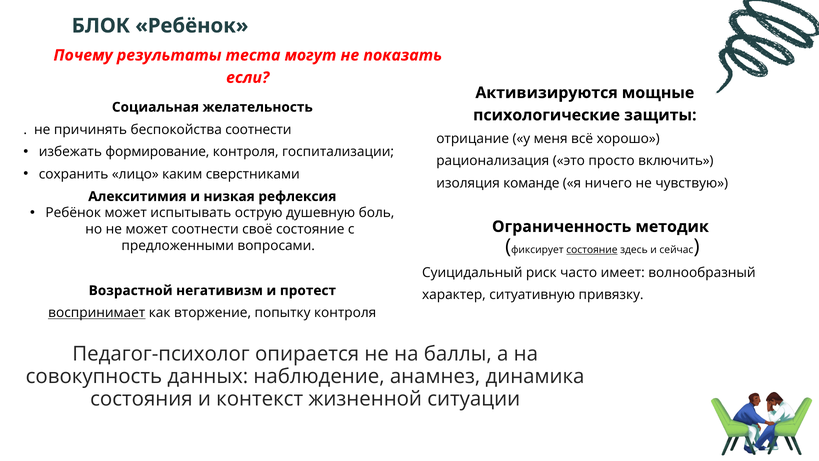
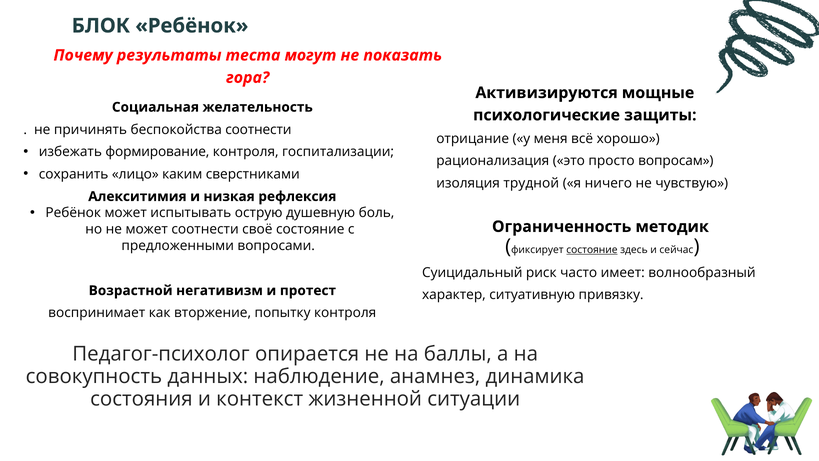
если: если -> гора
включить: включить -> вопросам
команде: команде -> трудной
воспринимает underline: present -> none
